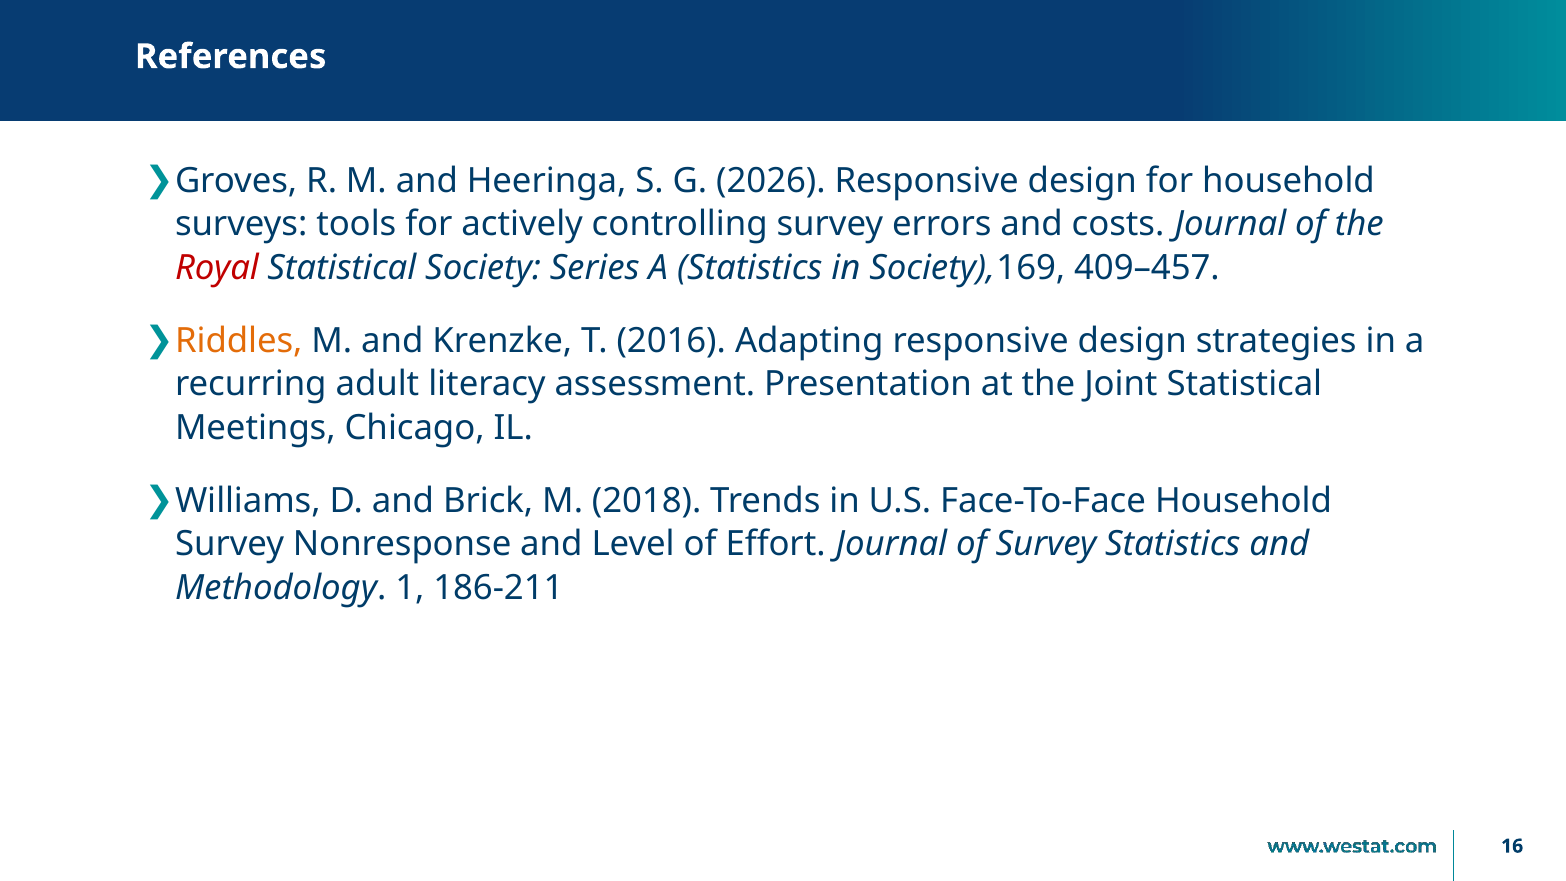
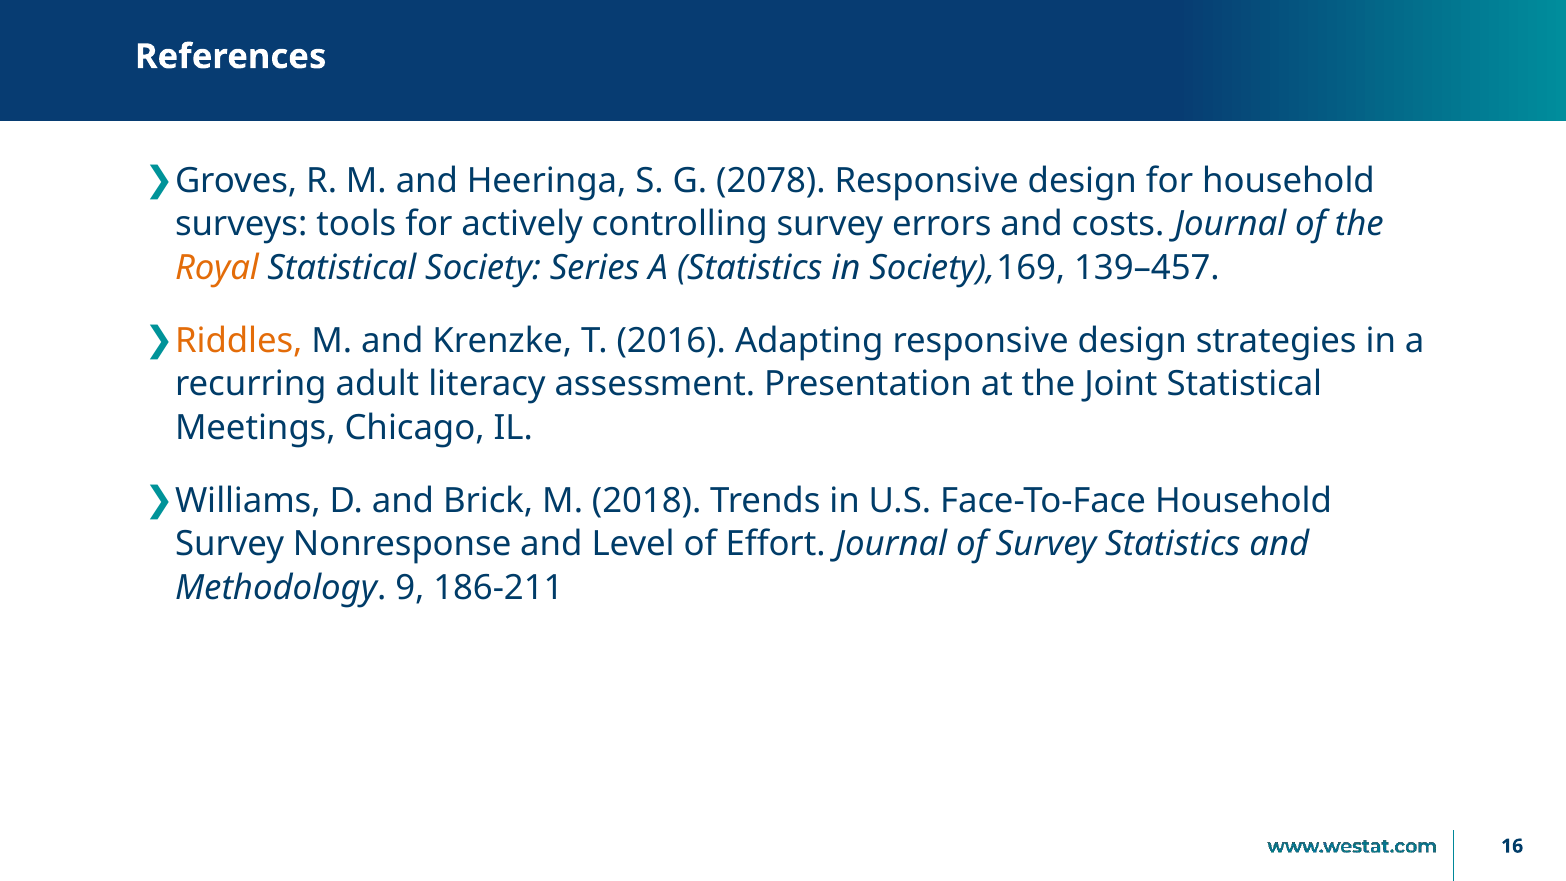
2026: 2026 -> 2078
Royal colour: red -> orange
409–457: 409–457 -> 139–457
1: 1 -> 9
